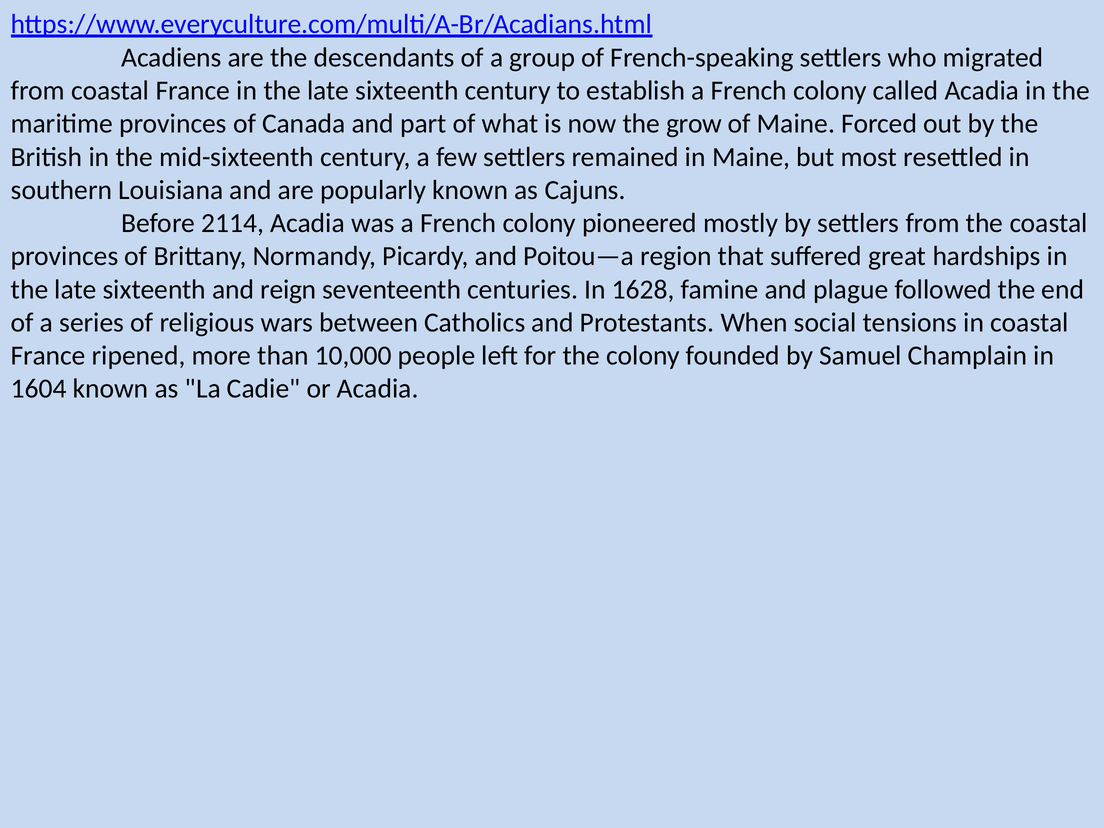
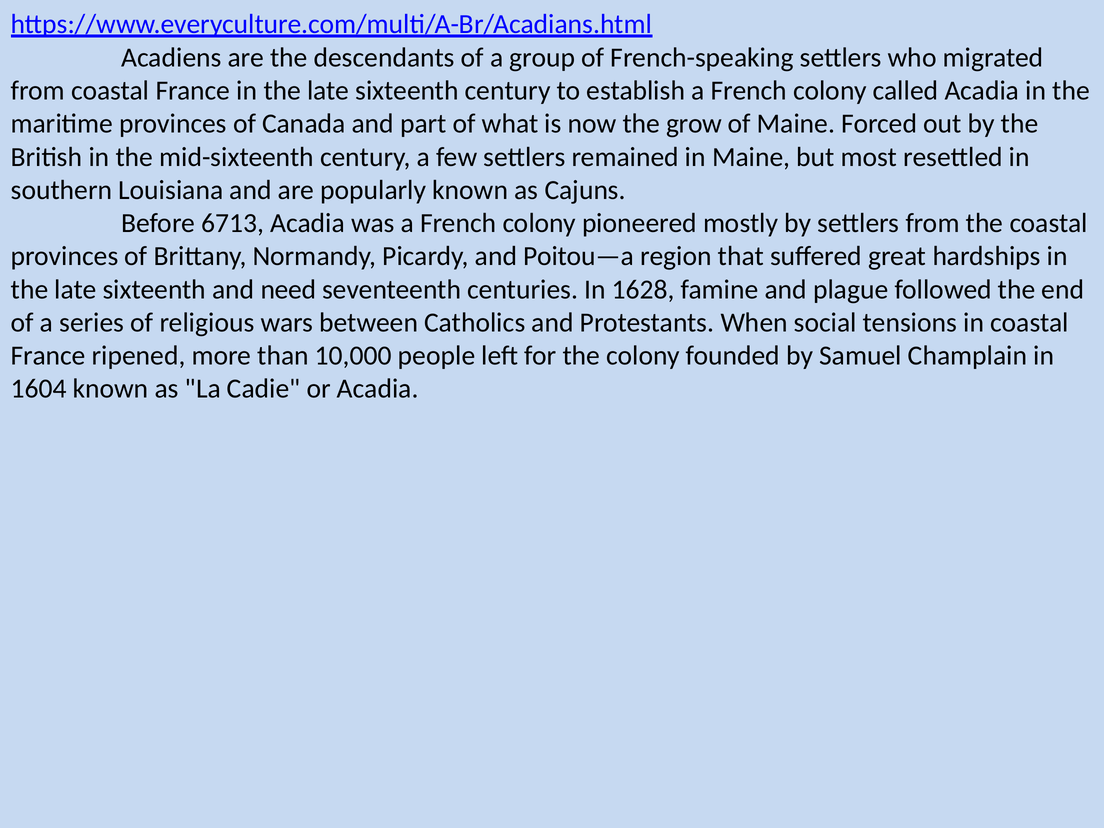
2114: 2114 -> 6713
reign: reign -> need
